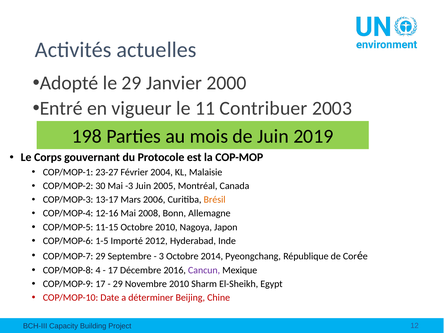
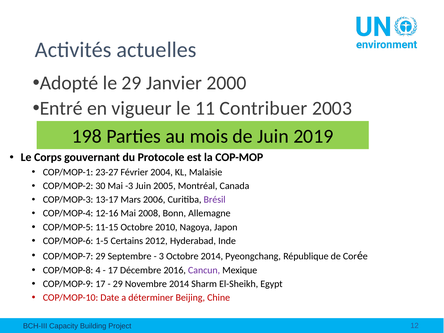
Brésil colour: orange -> purple
Importé: Importé -> Certains
Novembre 2010: 2010 -> 2014
